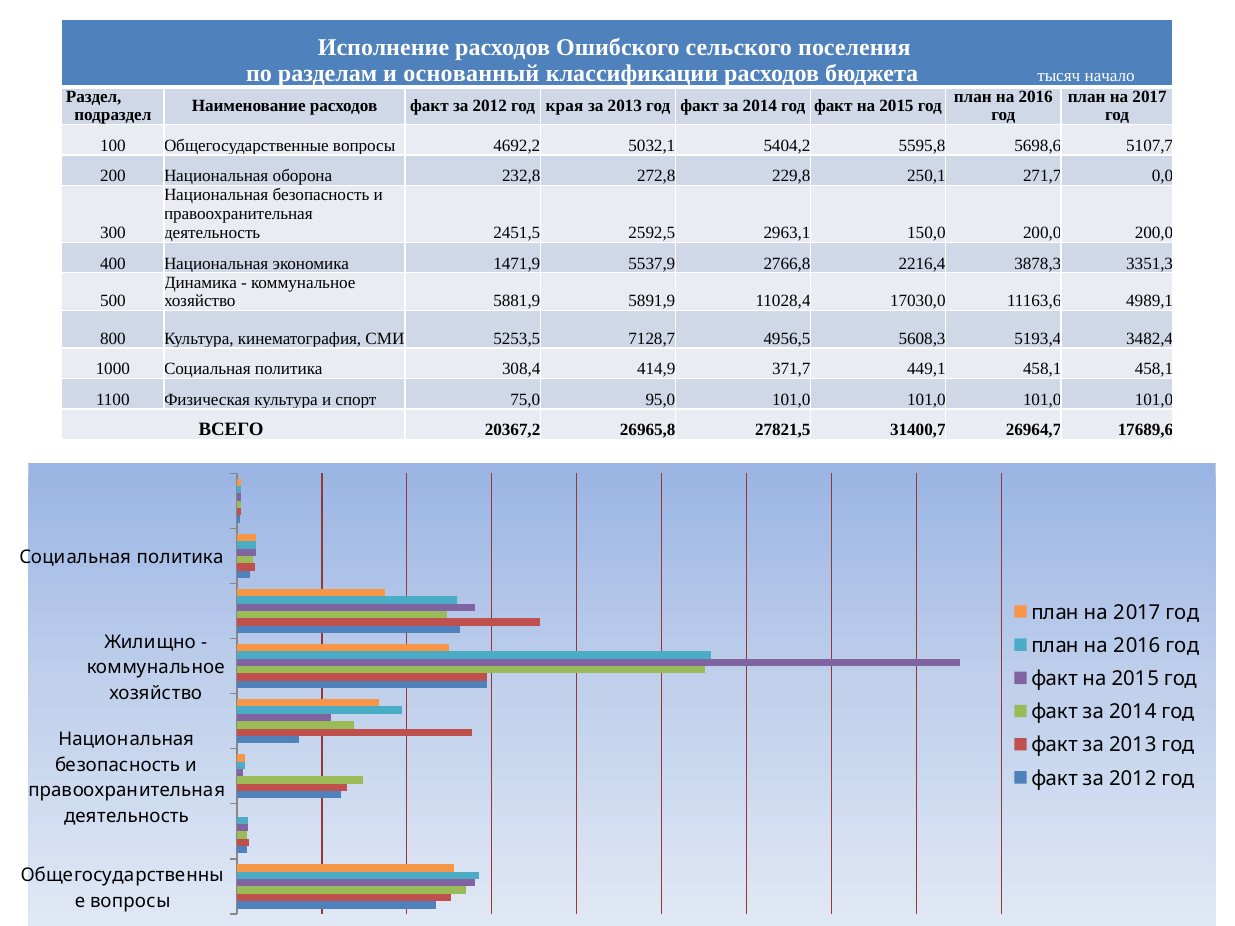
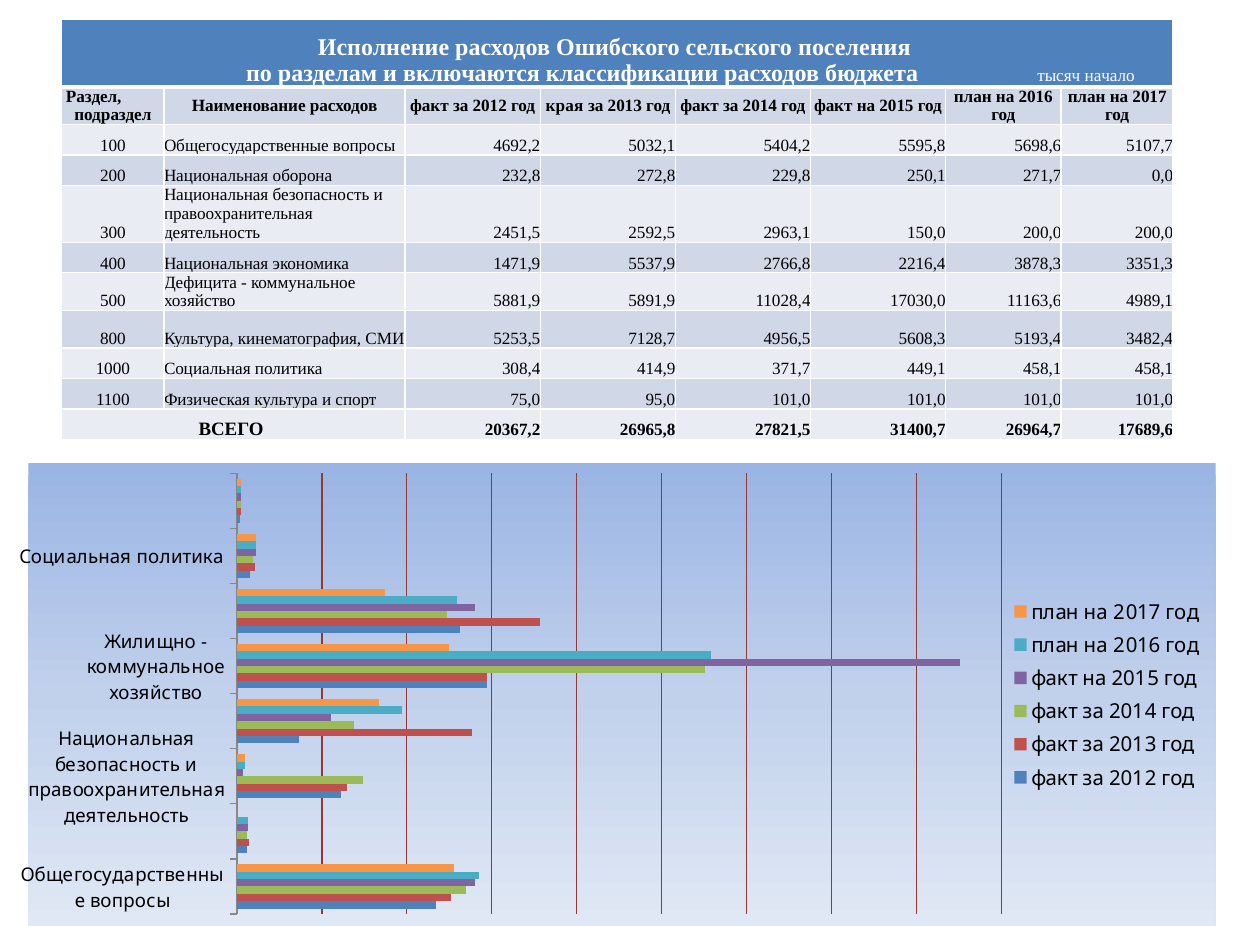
основанный: основанный -> включаются
Динамика: Динамика -> Дефицита
